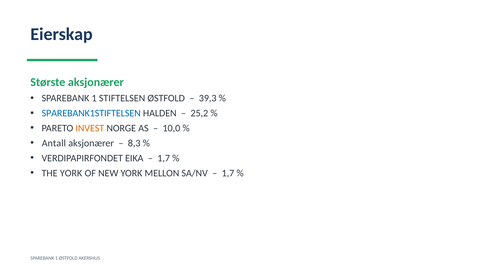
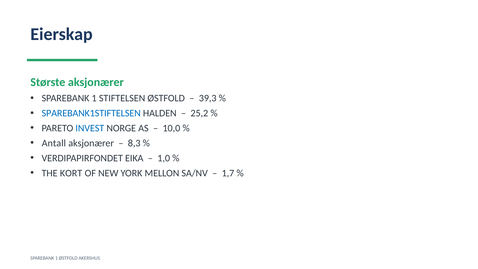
INVEST colour: orange -> blue
1,7 at (164, 158): 1,7 -> 1,0
THE YORK: YORK -> KORT
